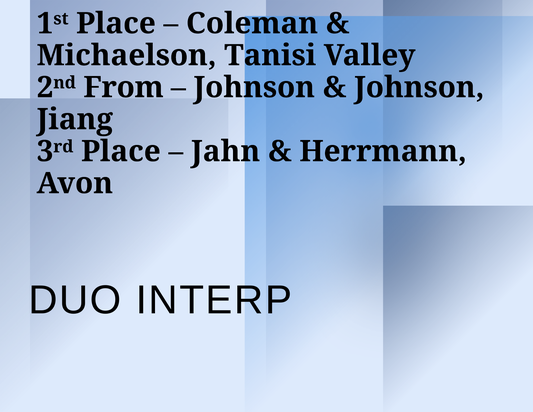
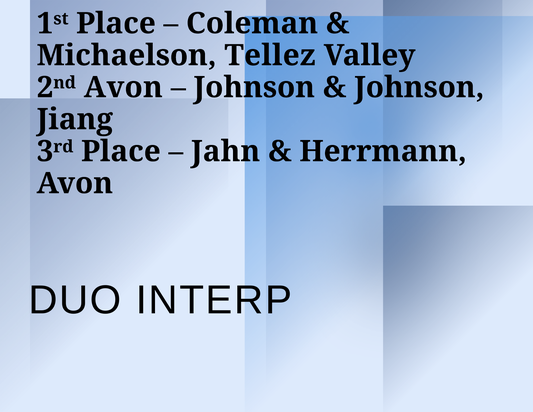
Tanisi: Tanisi -> Tellez
2nd From: From -> Avon
